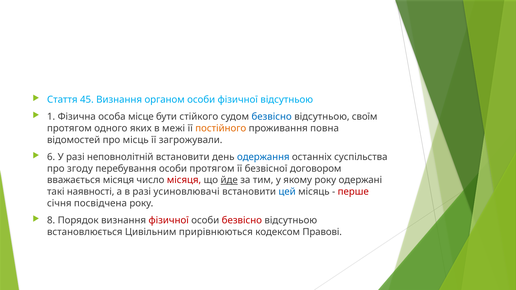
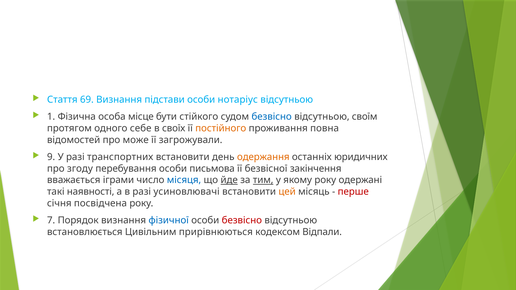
45: 45 -> 69
органом: органом -> підстави
особи фізичної: фізичної -> нотаріус
яких: яких -> себе
межі: межі -> своїх
місць: місць -> може
6: 6 -> 9
неповнолітній: неповнолітній -> транспортних
одержання colour: blue -> orange
суспільства: суспільства -> юридичних
особи протягом: протягом -> письмова
договором: договором -> закінчення
вважається місяця: місяця -> іграми
місяця at (184, 180) colour: red -> blue
тим underline: none -> present
цей colour: blue -> orange
8: 8 -> 7
фізичної at (169, 220) colour: red -> blue
Правові: Правові -> Відпали
